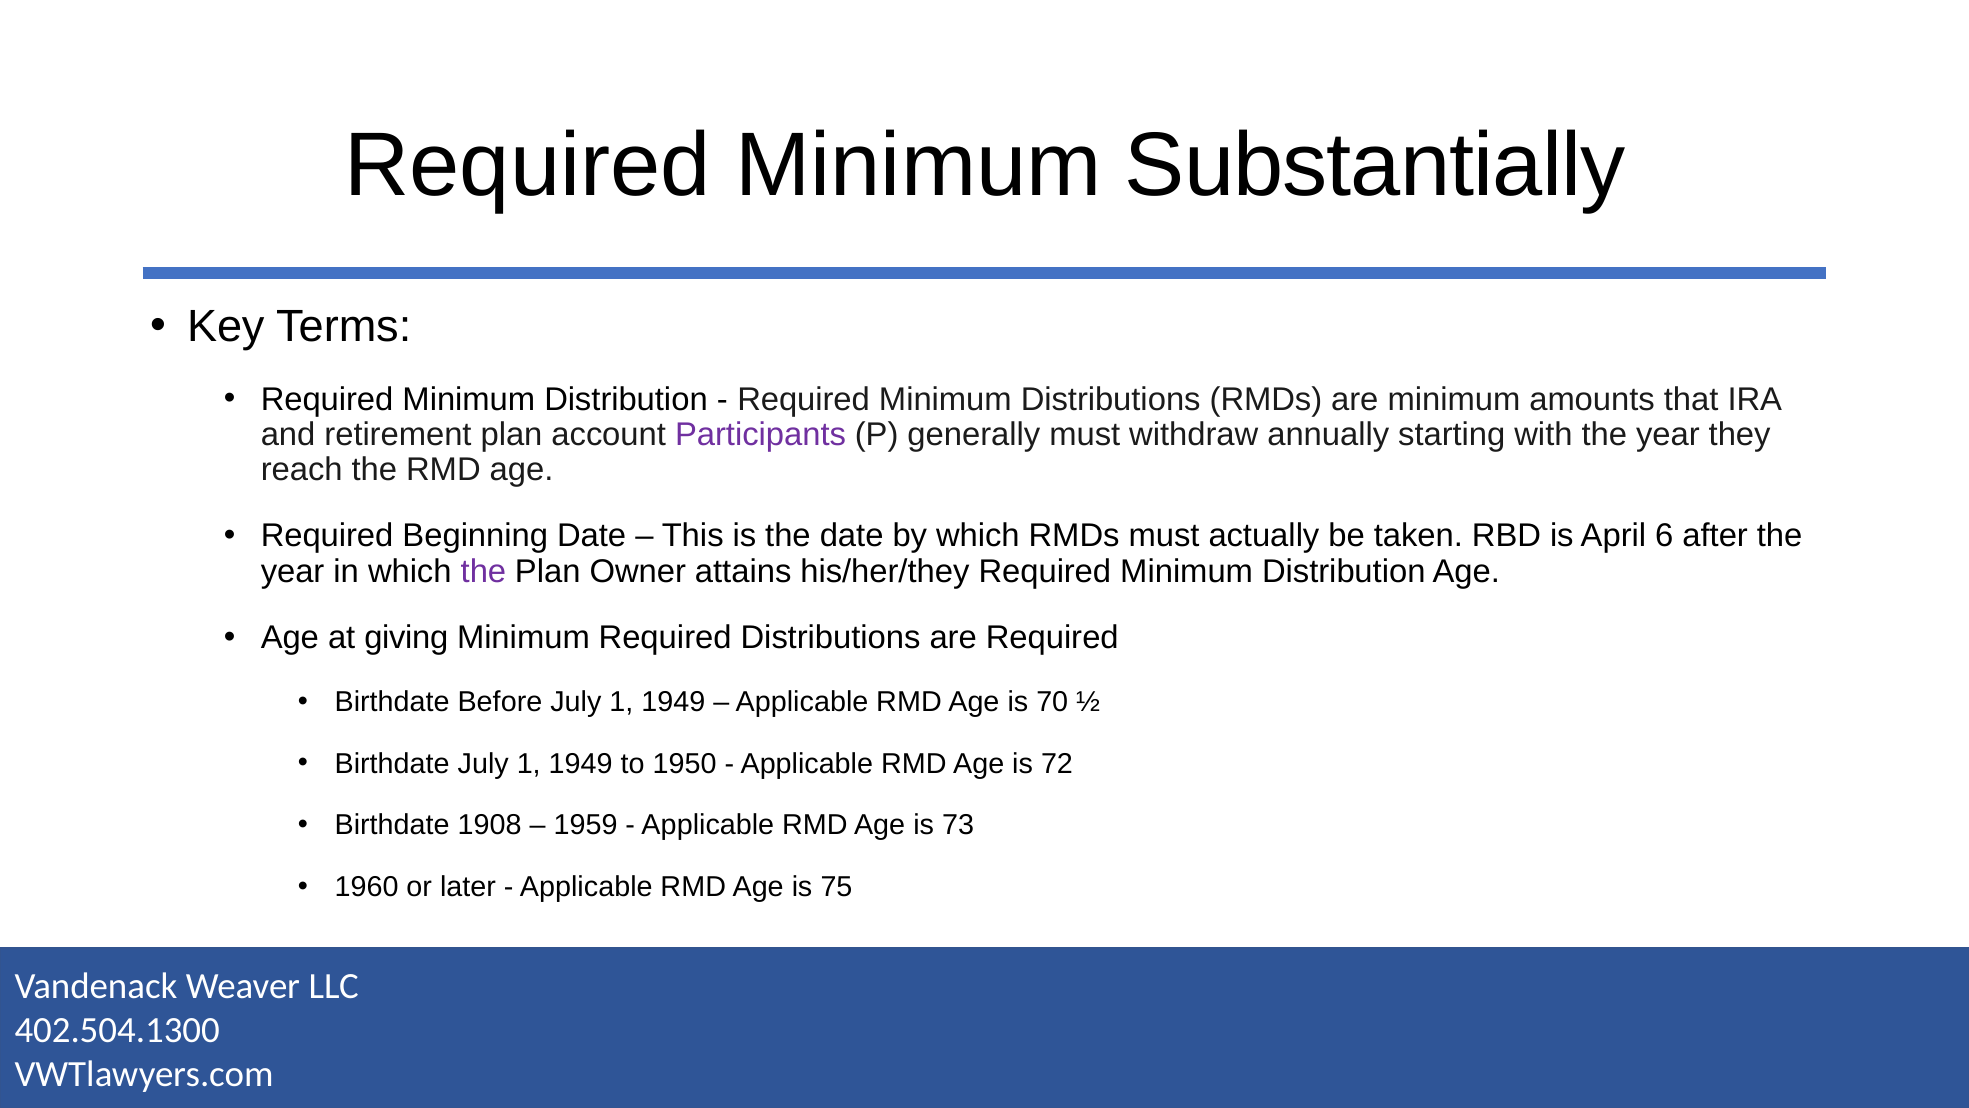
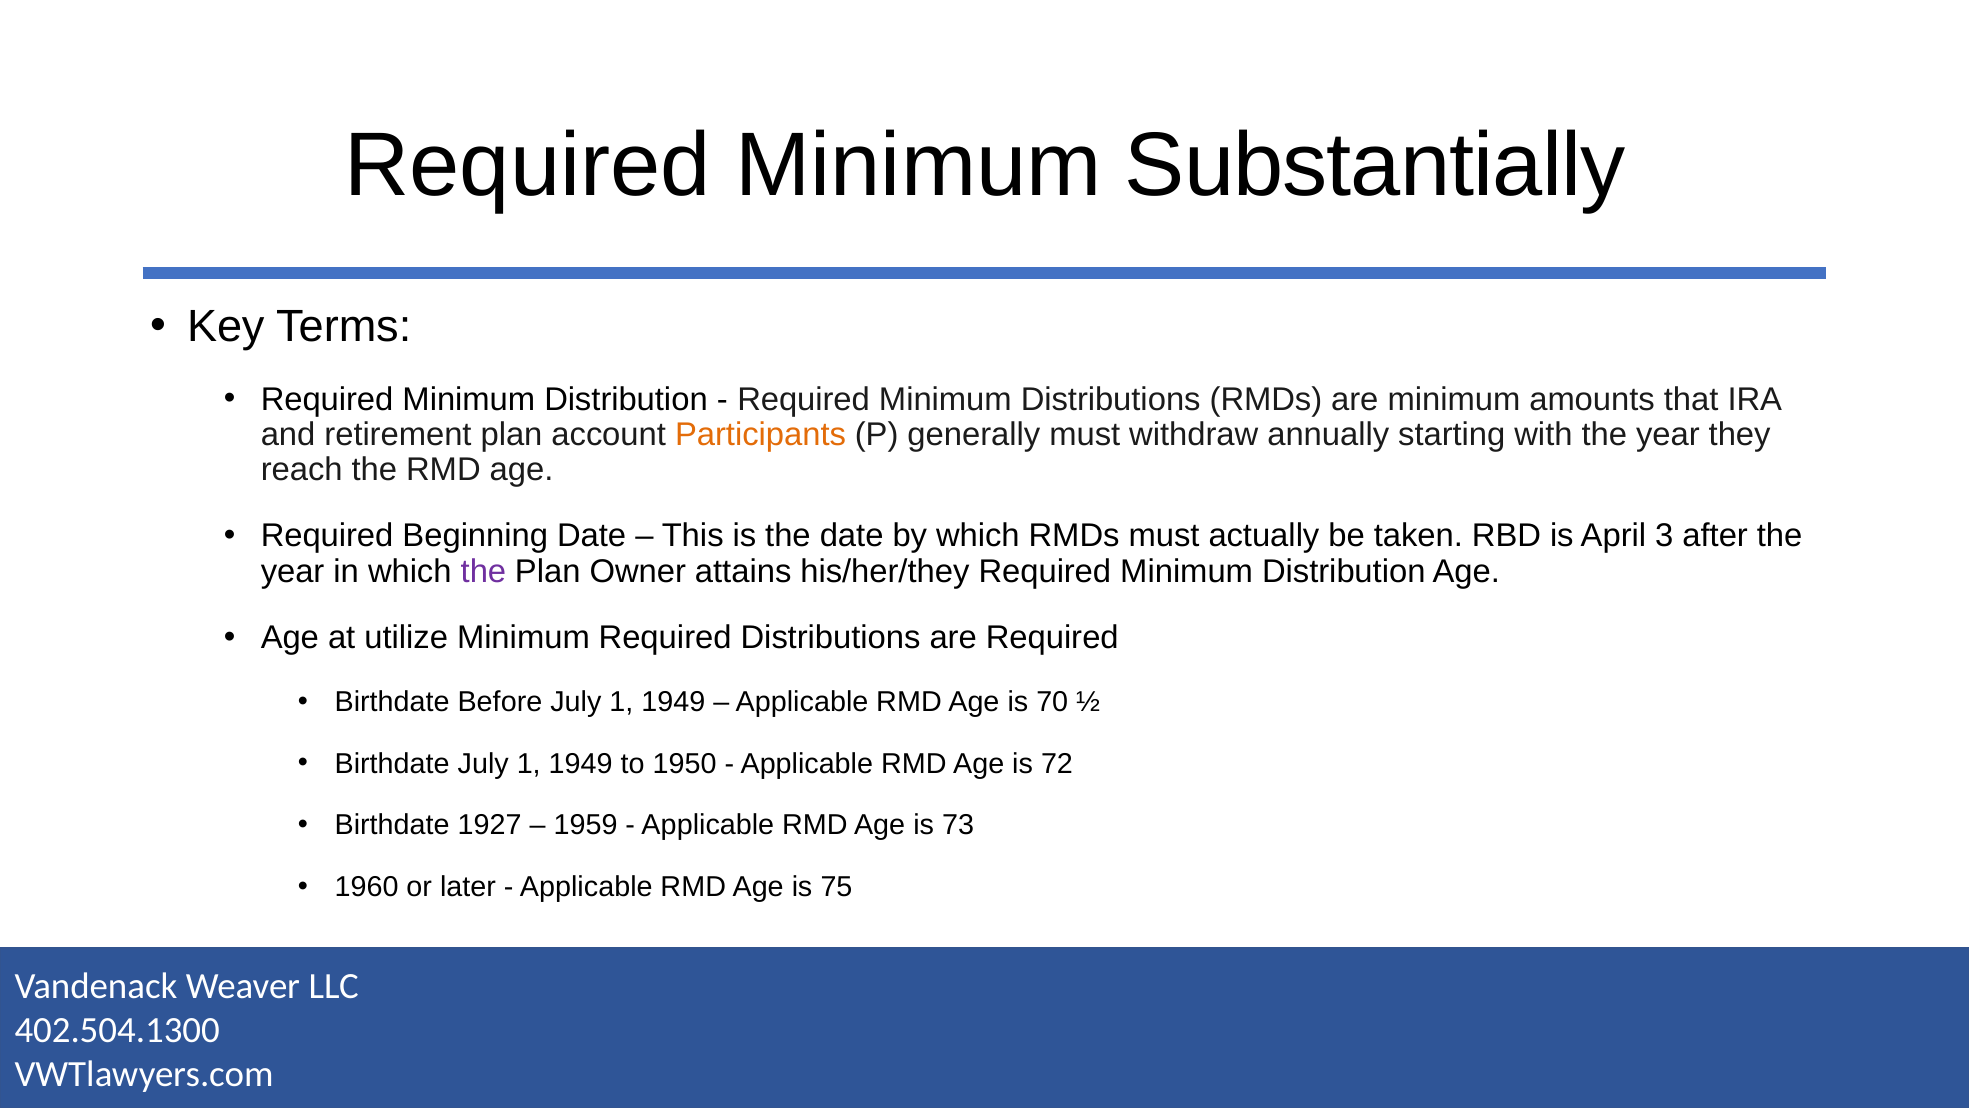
Participants colour: purple -> orange
6: 6 -> 3
giving: giving -> utilize
1908: 1908 -> 1927
